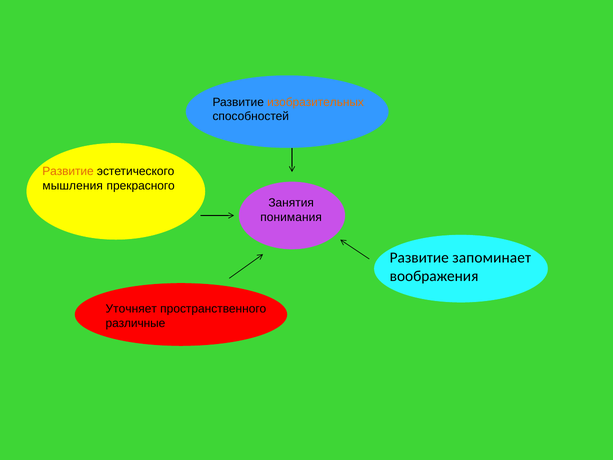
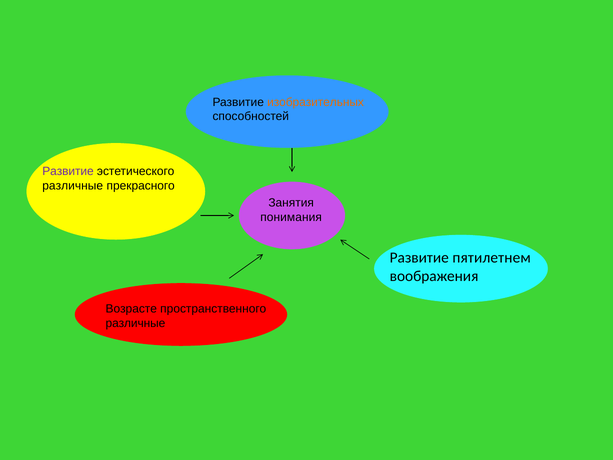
Развитие at (68, 171) colour: orange -> purple
мышления at (73, 185): мышления -> различные
запоминает: запоминает -> пятилетнем
Уточняет: Уточняет -> Возрасте
